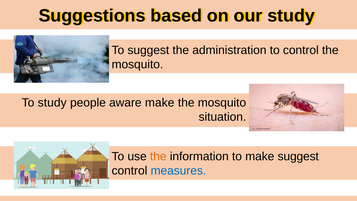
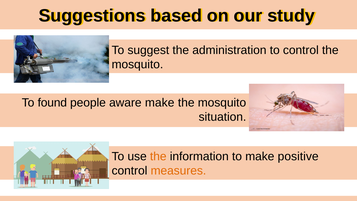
To study: study -> found
make suggest: suggest -> positive
measures colour: blue -> orange
